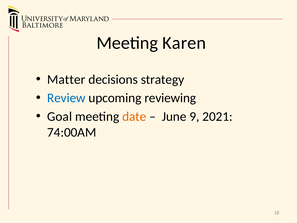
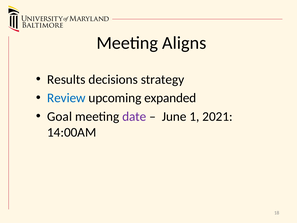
Karen: Karen -> Aligns
Matter: Matter -> Results
reviewing: reviewing -> expanded
date colour: orange -> purple
9: 9 -> 1
74:00AM: 74:00AM -> 14:00AM
